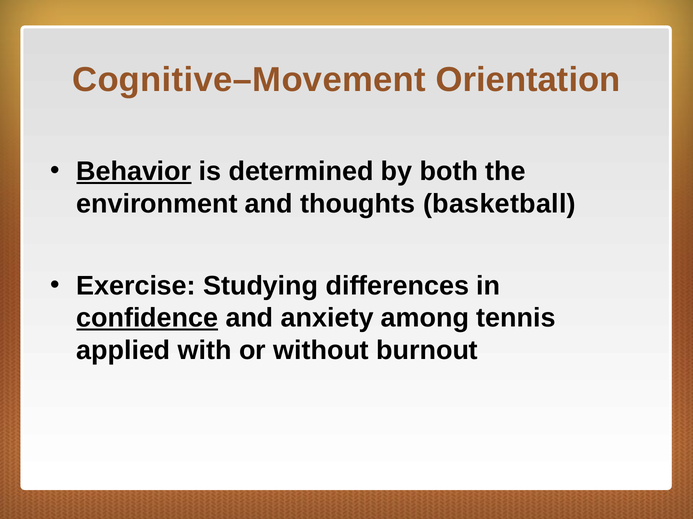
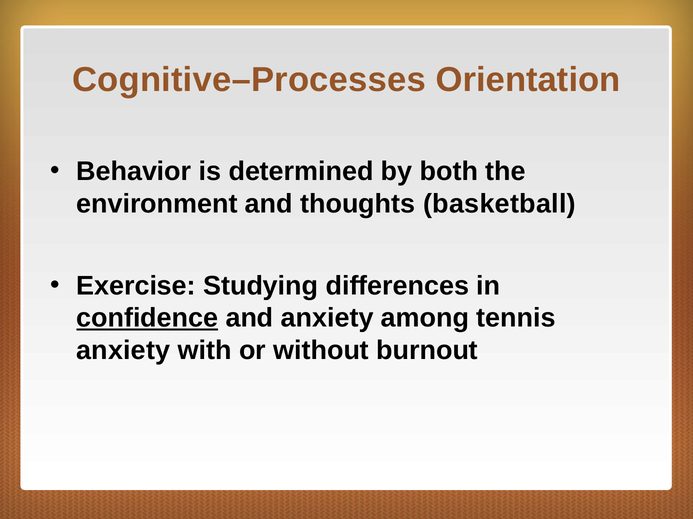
Cognitive–Movement: Cognitive–Movement -> Cognitive–Processes
Behavior underline: present -> none
applied at (123, 351): applied -> anxiety
